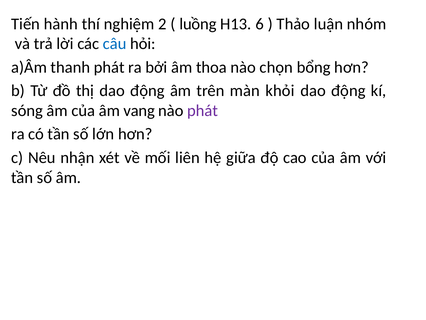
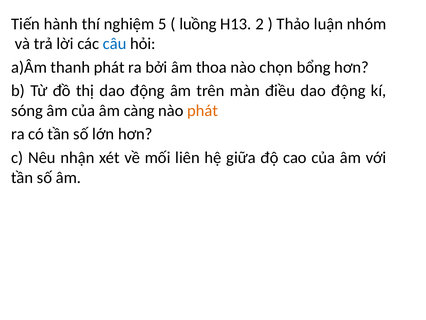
2: 2 -> 5
6: 6 -> 2
khỏi: khỏi -> điều
vang: vang -> càng
phát at (203, 111) colour: purple -> orange
